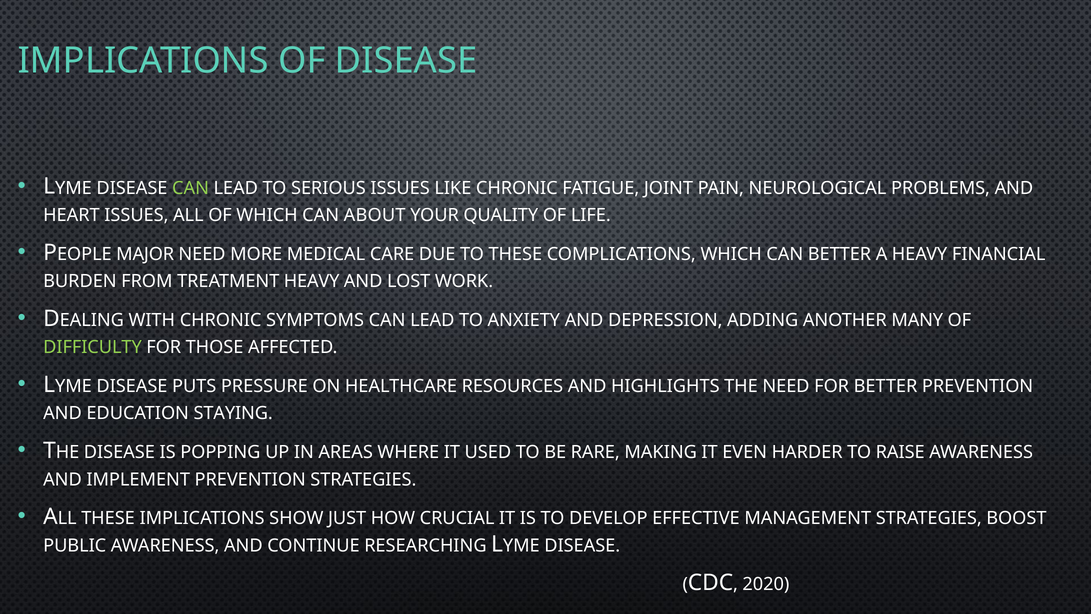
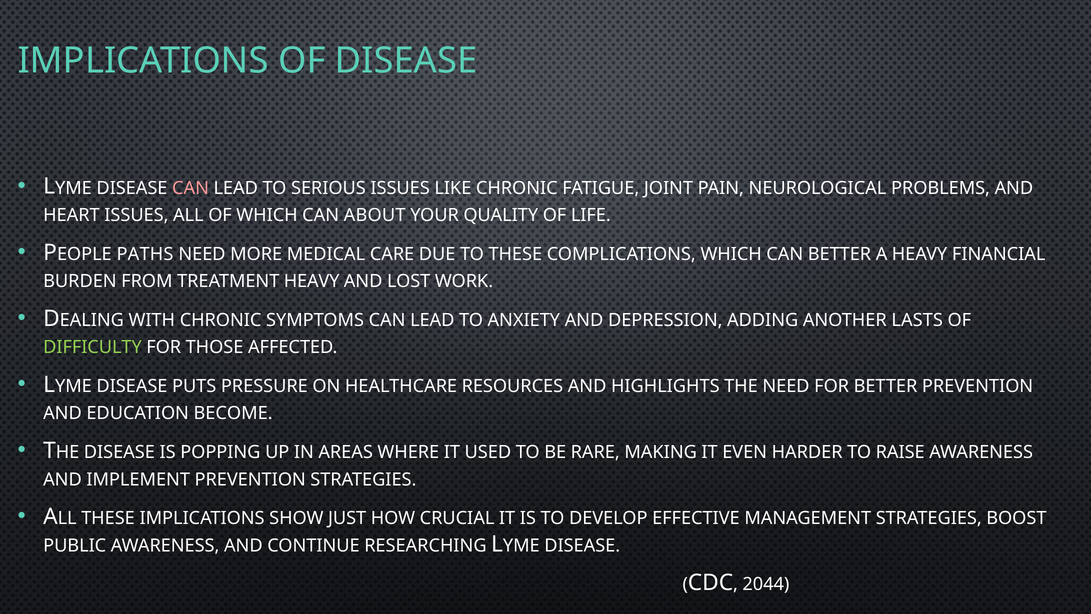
CAN at (191, 188) colour: light green -> pink
MAJOR: MAJOR -> PATHS
MANY: MANY -> LASTS
STAYING: STAYING -> BECOME
2020: 2020 -> 2044
